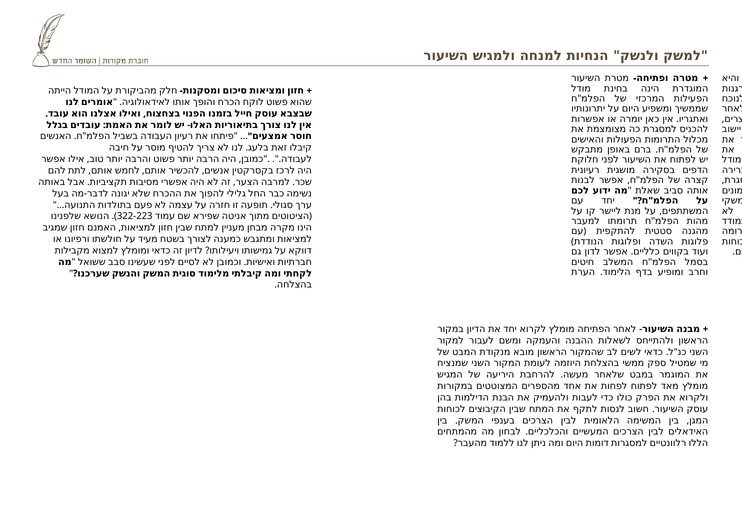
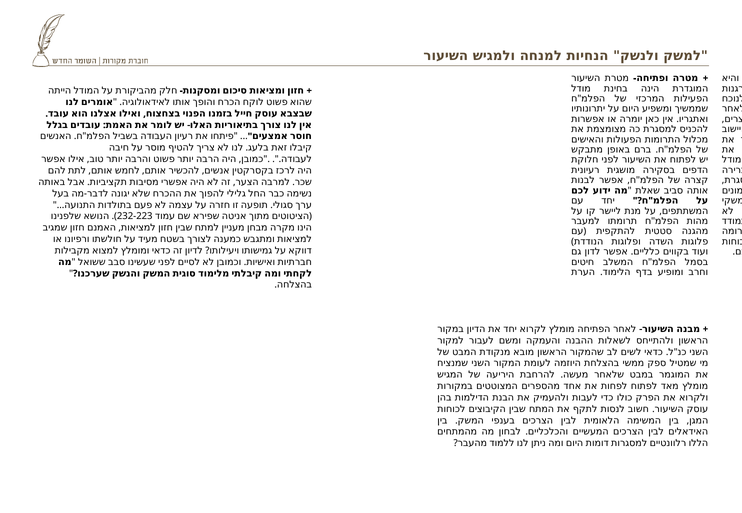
322-223: 322-223 -> 232-223
